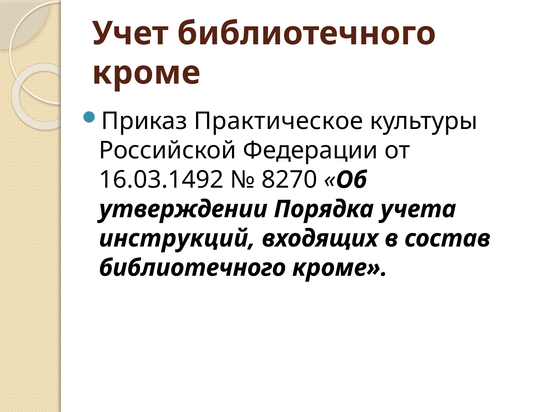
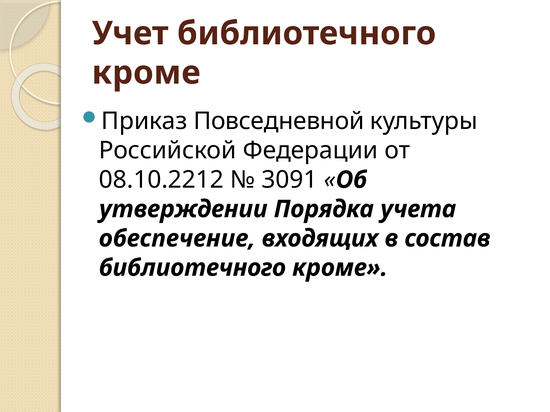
Практическое: Практическое -> Повседневной
16.03.1492: 16.03.1492 -> 08.10.2212
8270: 8270 -> 3091
инструкций: инструкций -> обеспечение
